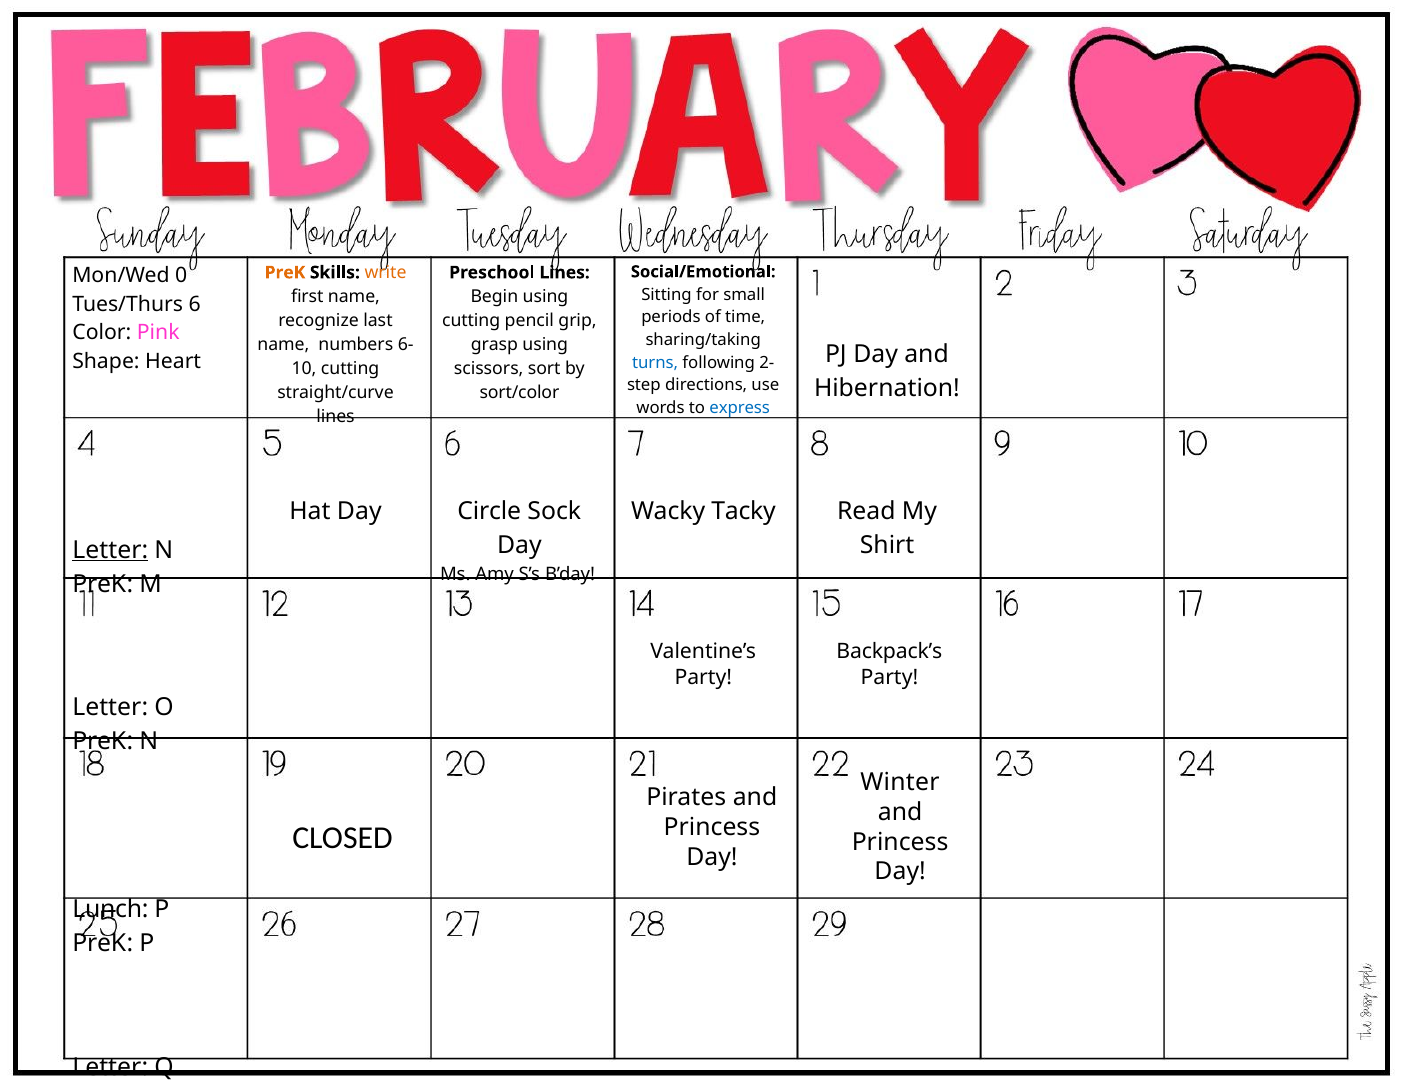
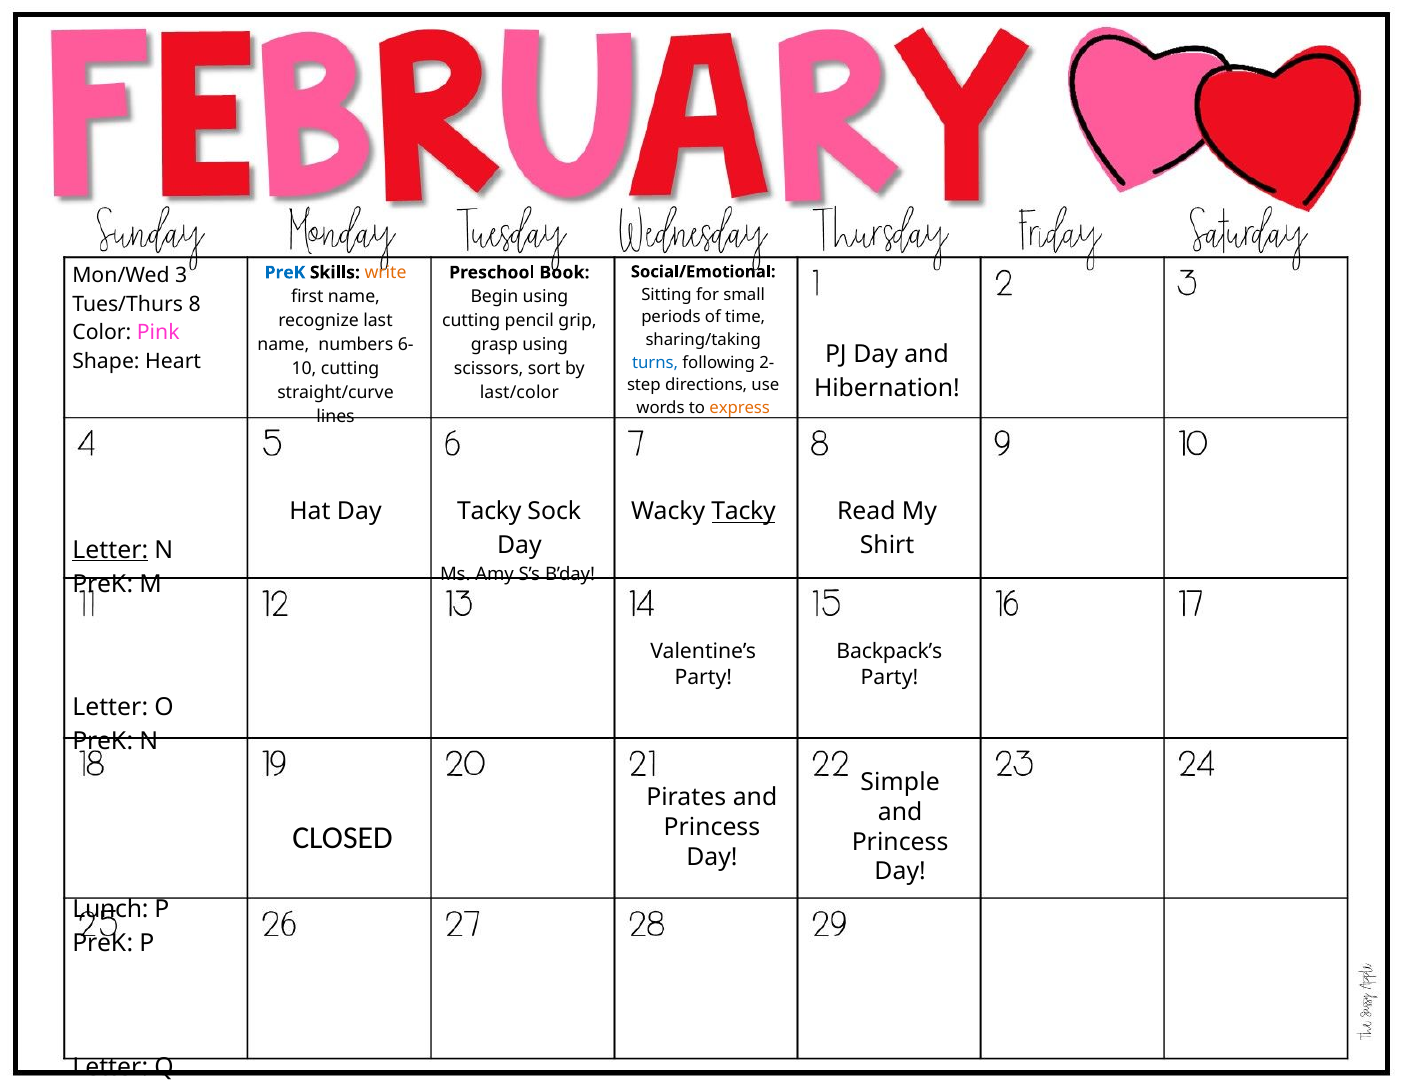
0: 0 -> 3
PreK at (285, 272) colour: orange -> blue
Preschool Lines: Lines -> Book
6: 6 -> 8
sort/color: sort/color -> last/color
express colour: blue -> orange
Day Circle: Circle -> Tacky
Tacky at (744, 511) underline: none -> present
Winter: Winter -> Simple
